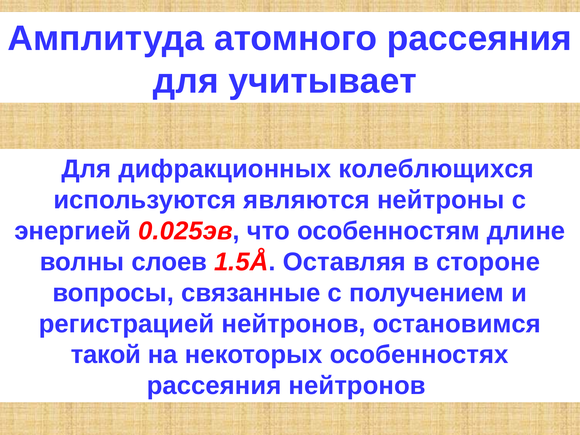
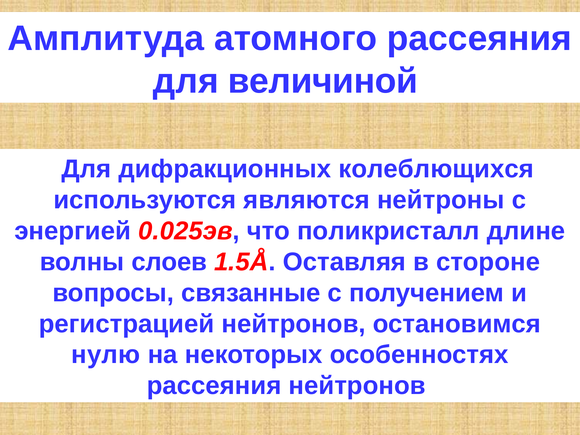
учитывает: учитывает -> величиной
особенностям: особенностям -> поликристалл
такой: такой -> нулю
